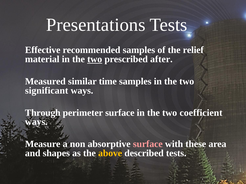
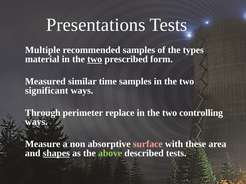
Effective: Effective -> Multiple
relief: relief -> types
after: after -> form
perimeter surface: surface -> replace
coefficient: coefficient -> controlling
shapes underline: none -> present
above colour: yellow -> light green
